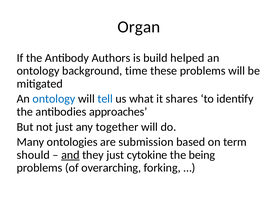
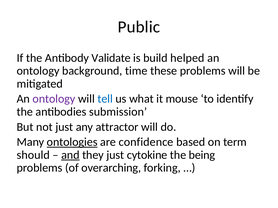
Organ: Organ -> Public
Authors: Authors -> Validate
ontology at (54, 99) colour: blue -> purple
shares: shares -> mouse
approaches: approaches -> submission
together: together -> attractor
ontologies underline: none -> present
submission: submission -> confidence
